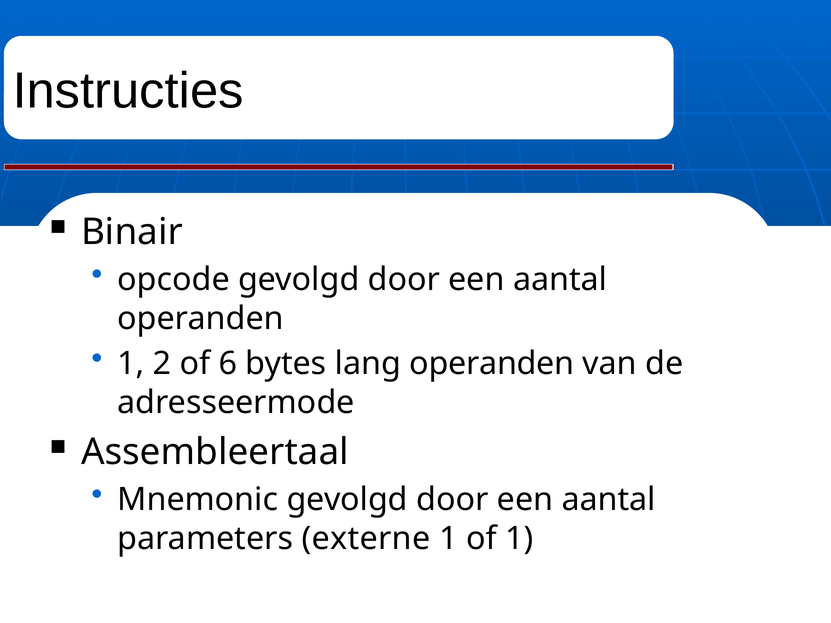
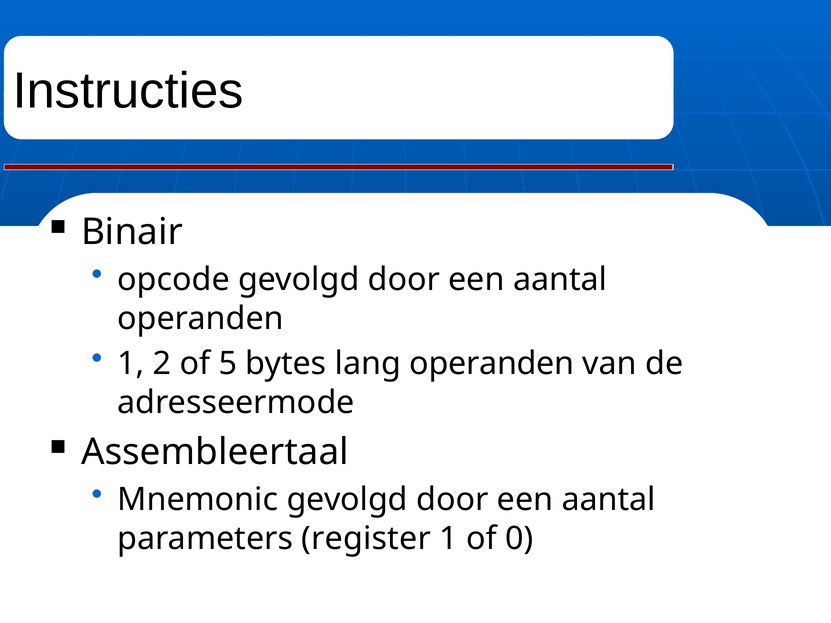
6: 6 -> 5
externe: externe -> register
of 1: 1 -> 0
